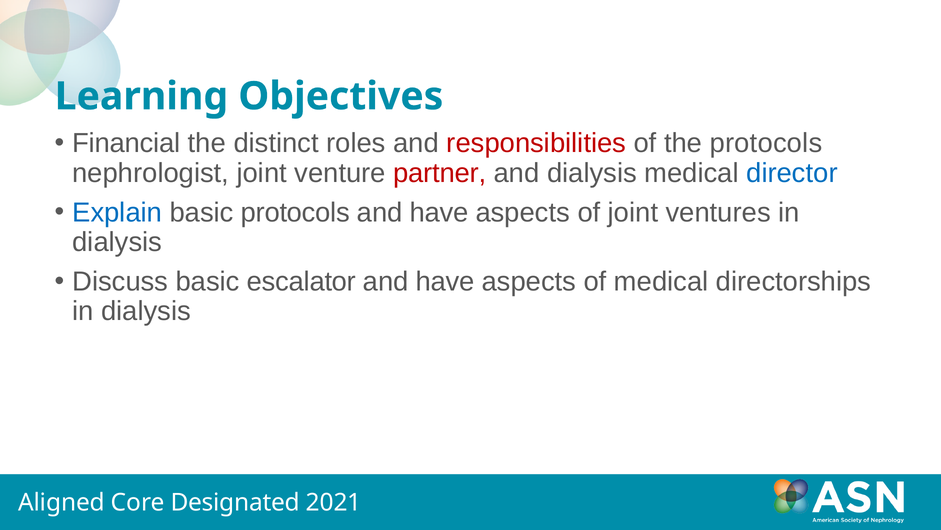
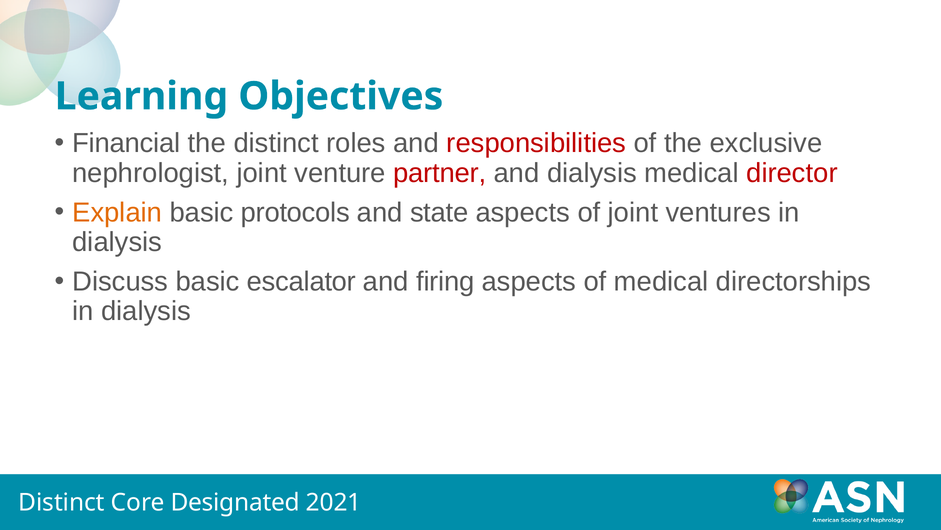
the protocols: protocols -> exclusive
director colour: blue -> red
Explain colour: blue -> orange
have at (439, 212): have -> state
have at (445, 281): have -> firing
Aligned at (62, 502): Aligned -> Distinct
